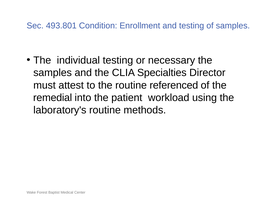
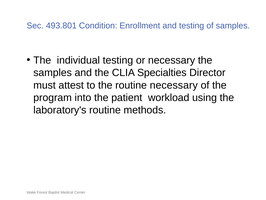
routine referenced: referenced -> necessary
remedial: remedial -> program
